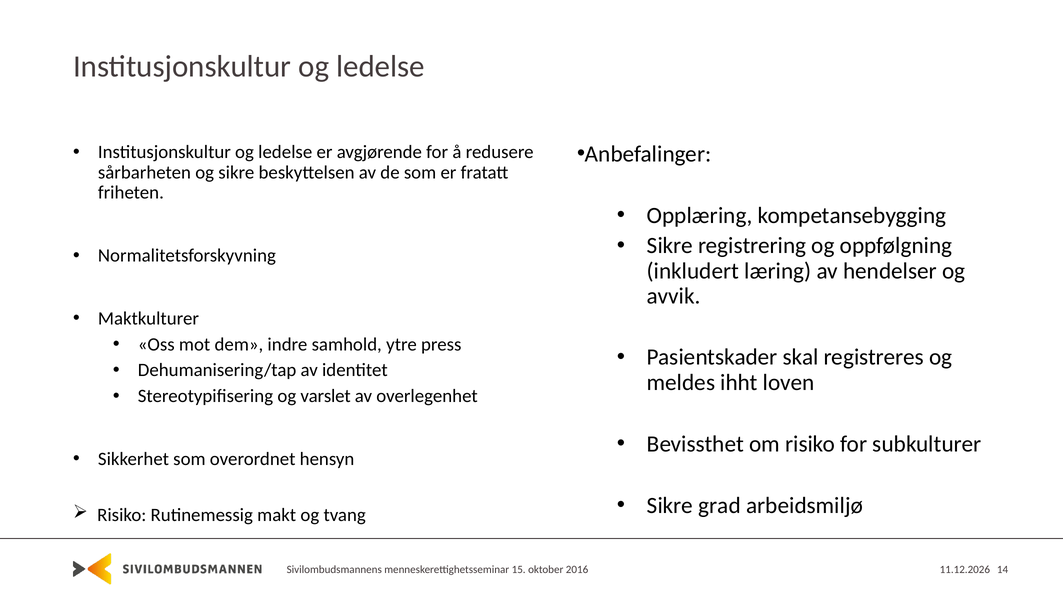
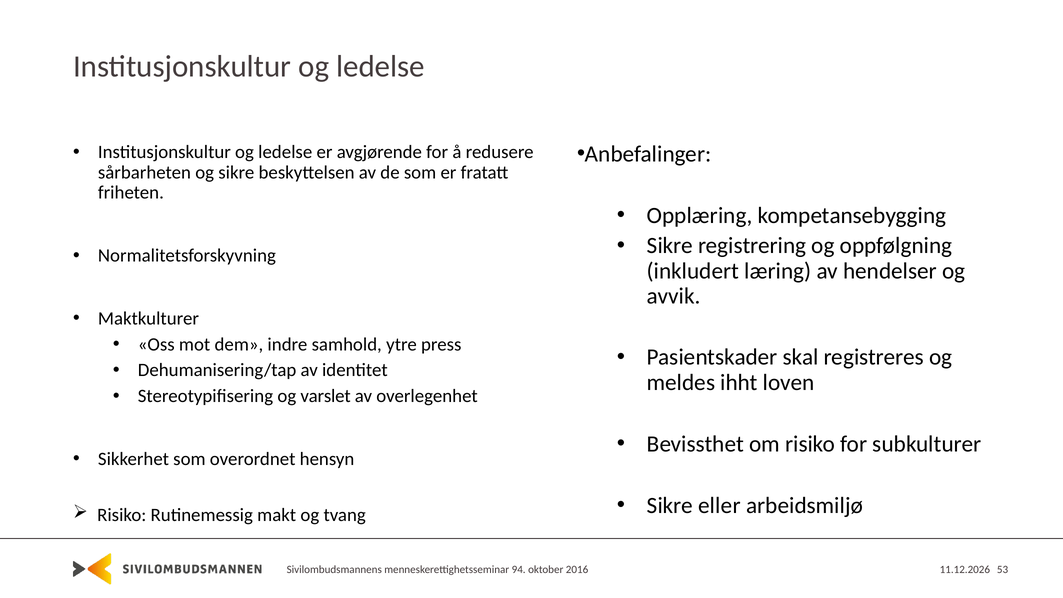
grad: grad -> eller
15: 15 -> 94
14: 14 -> 53
